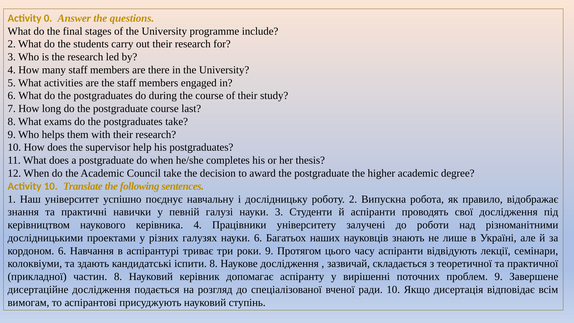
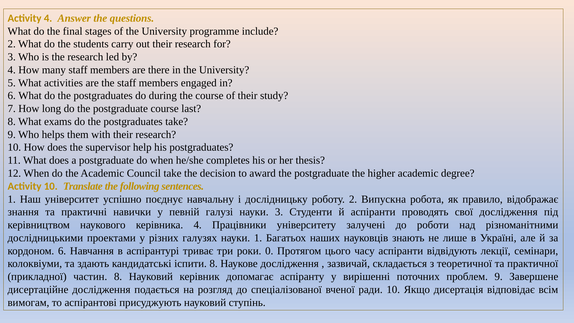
Activity 0: 0 -> 4
науки 6: 6 -> 1
роки 9: 9 -> 0
